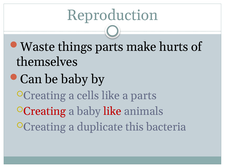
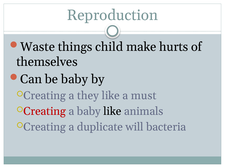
things parts: parts -> child
cells: cells -> they
a parts: parts -> must
like at (112, 112) colour: red -> black
this: this -> will
